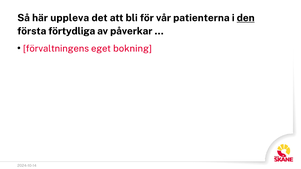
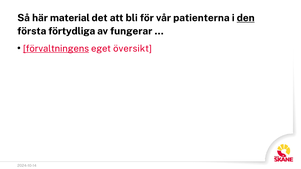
uppleva: uppleva -> material
påverkar: påverkar -> fungerar
förvaltningens underline: none -> present
bokning: bokning -> översikt
